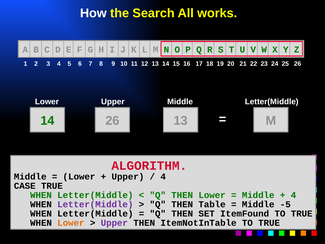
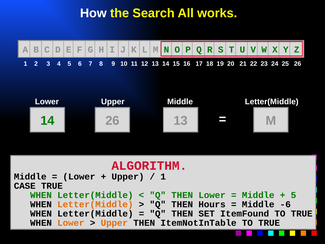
4 at (163, 177): 4 -> 1
4 at (293, 195): 4 -> 5
Letter(Middle at (95, 204) colour: purple -> orange
Table: Table -> Hours
-5: -5 -> -6
Upper at (114, 223) colour: purple -> orange
